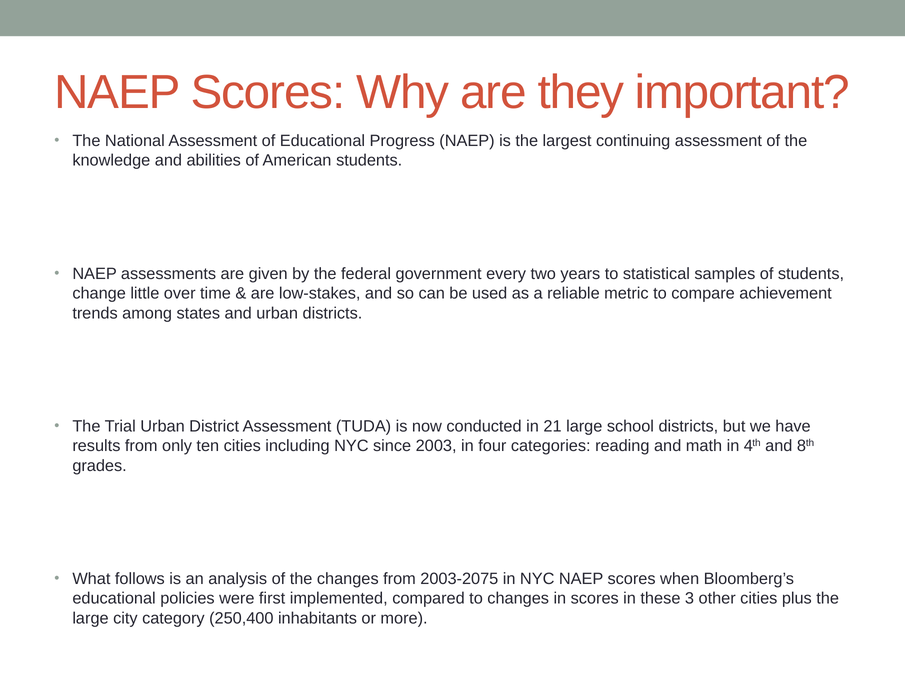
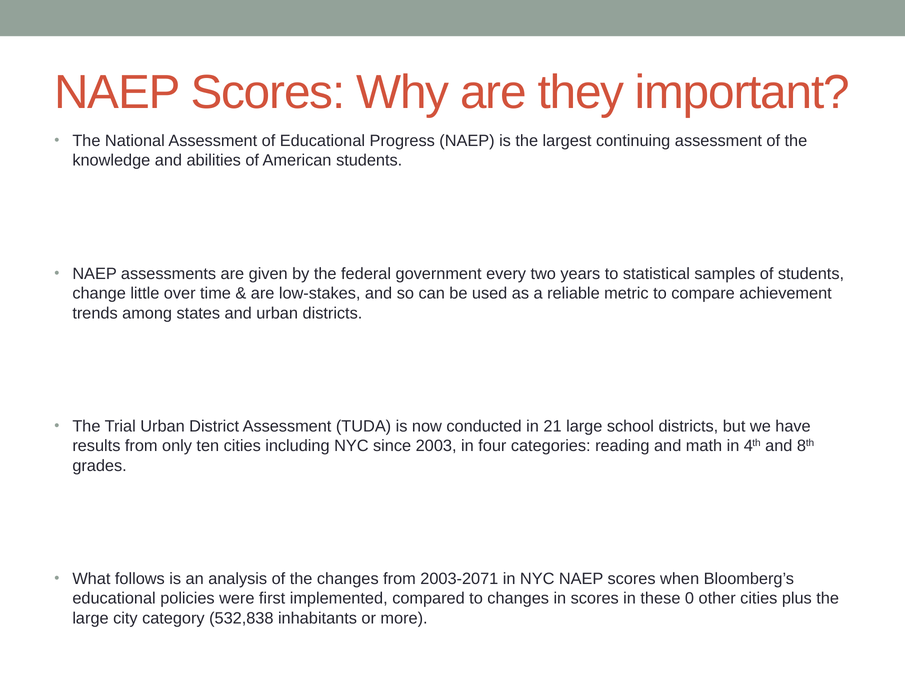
2003-2075: 2003-2075 -> 2003-2071
3: 3 -> 0
250,400: 250,400 -> 532,838
